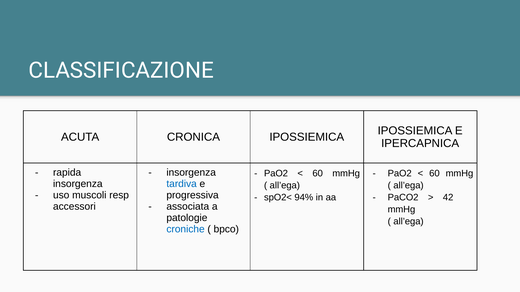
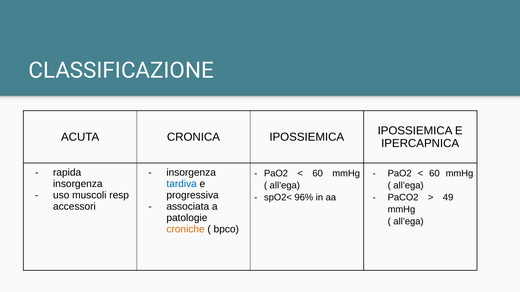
94%: 94% -> 96%
42: 42 -> 49
croniche colour: blue -> orange
